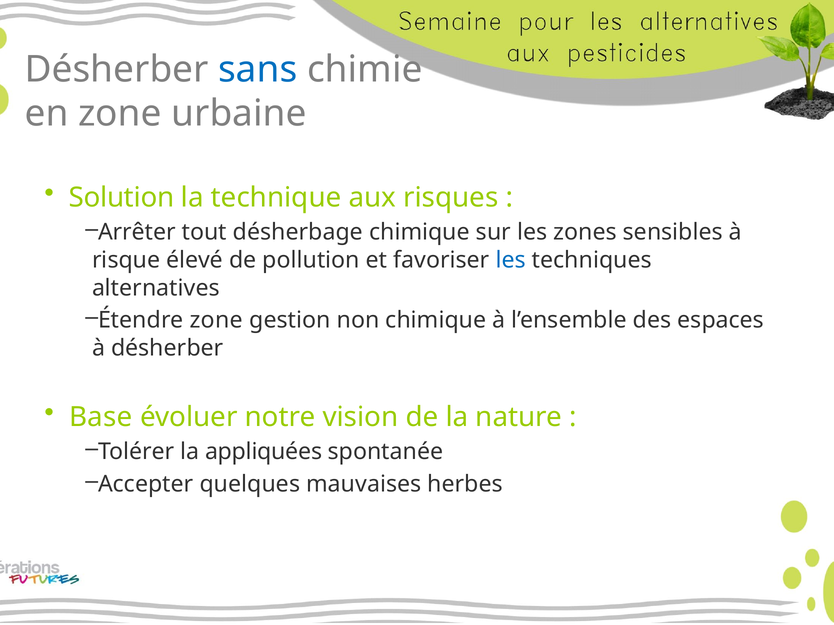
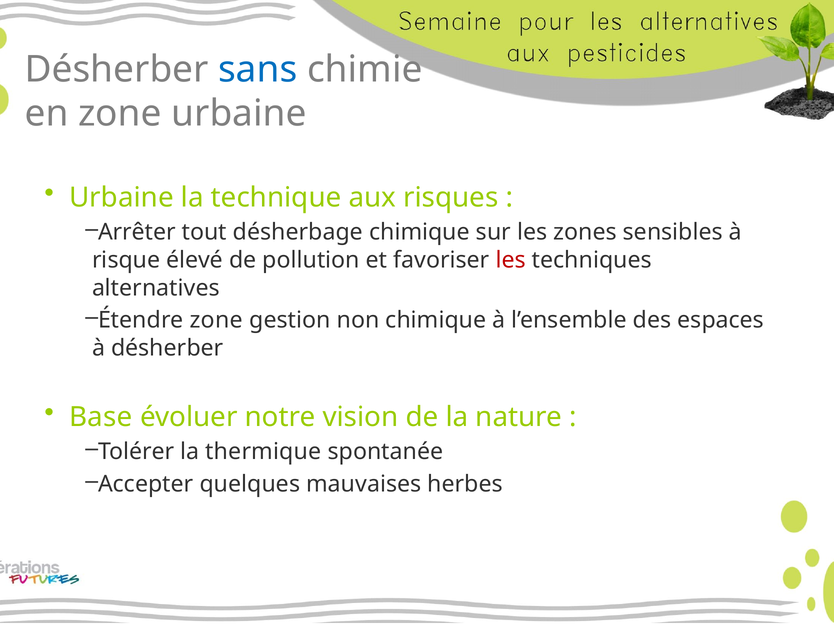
Solution at (122, 198): Solution -> Urbaine
les at (511, 260) colour: blue -> red
appliquées: appliquées -> thermique
